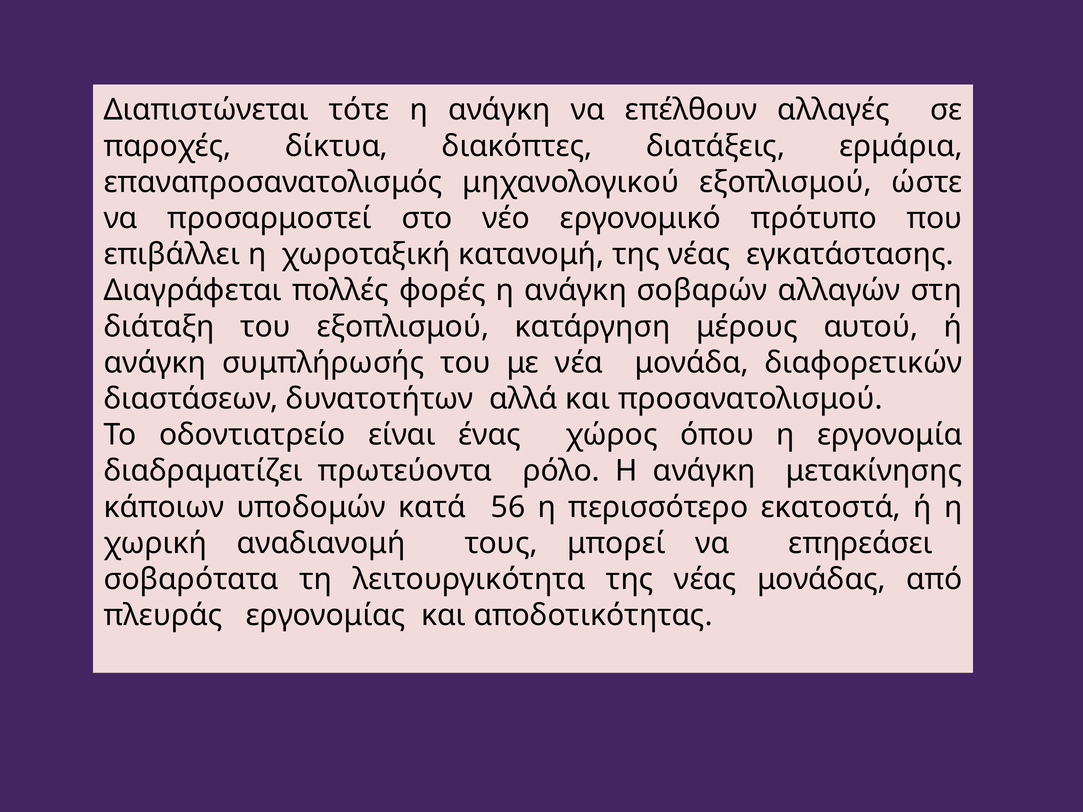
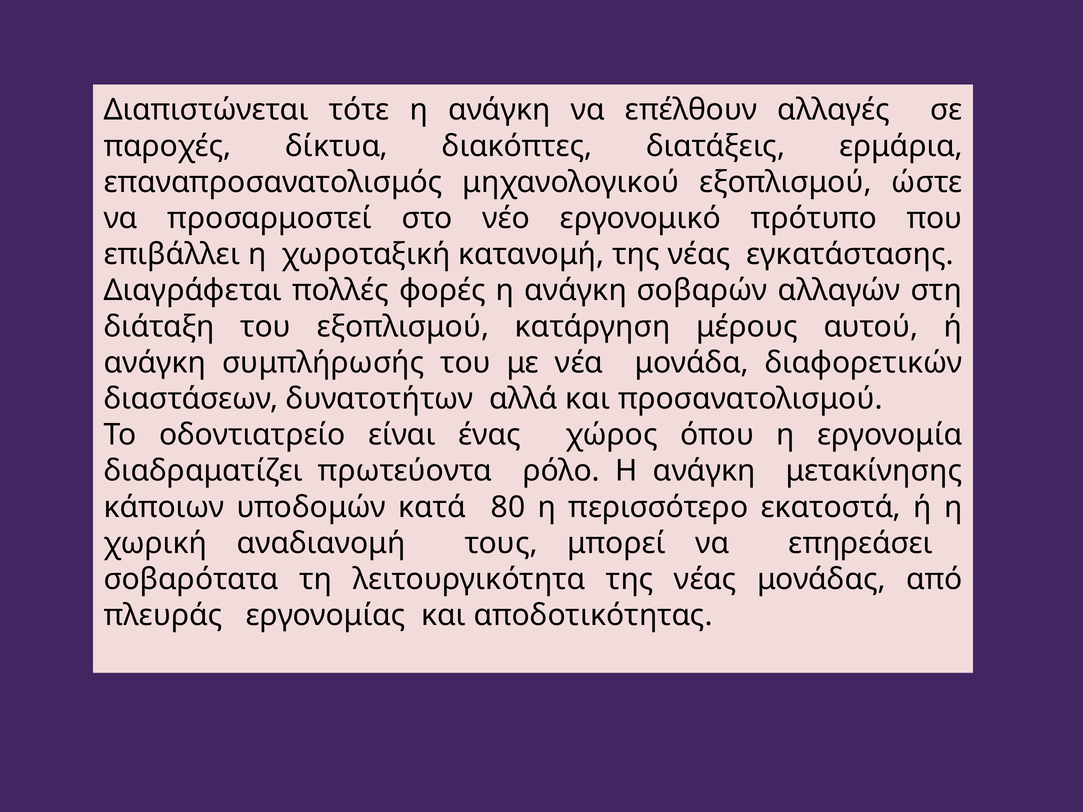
56: 56 -> 80
